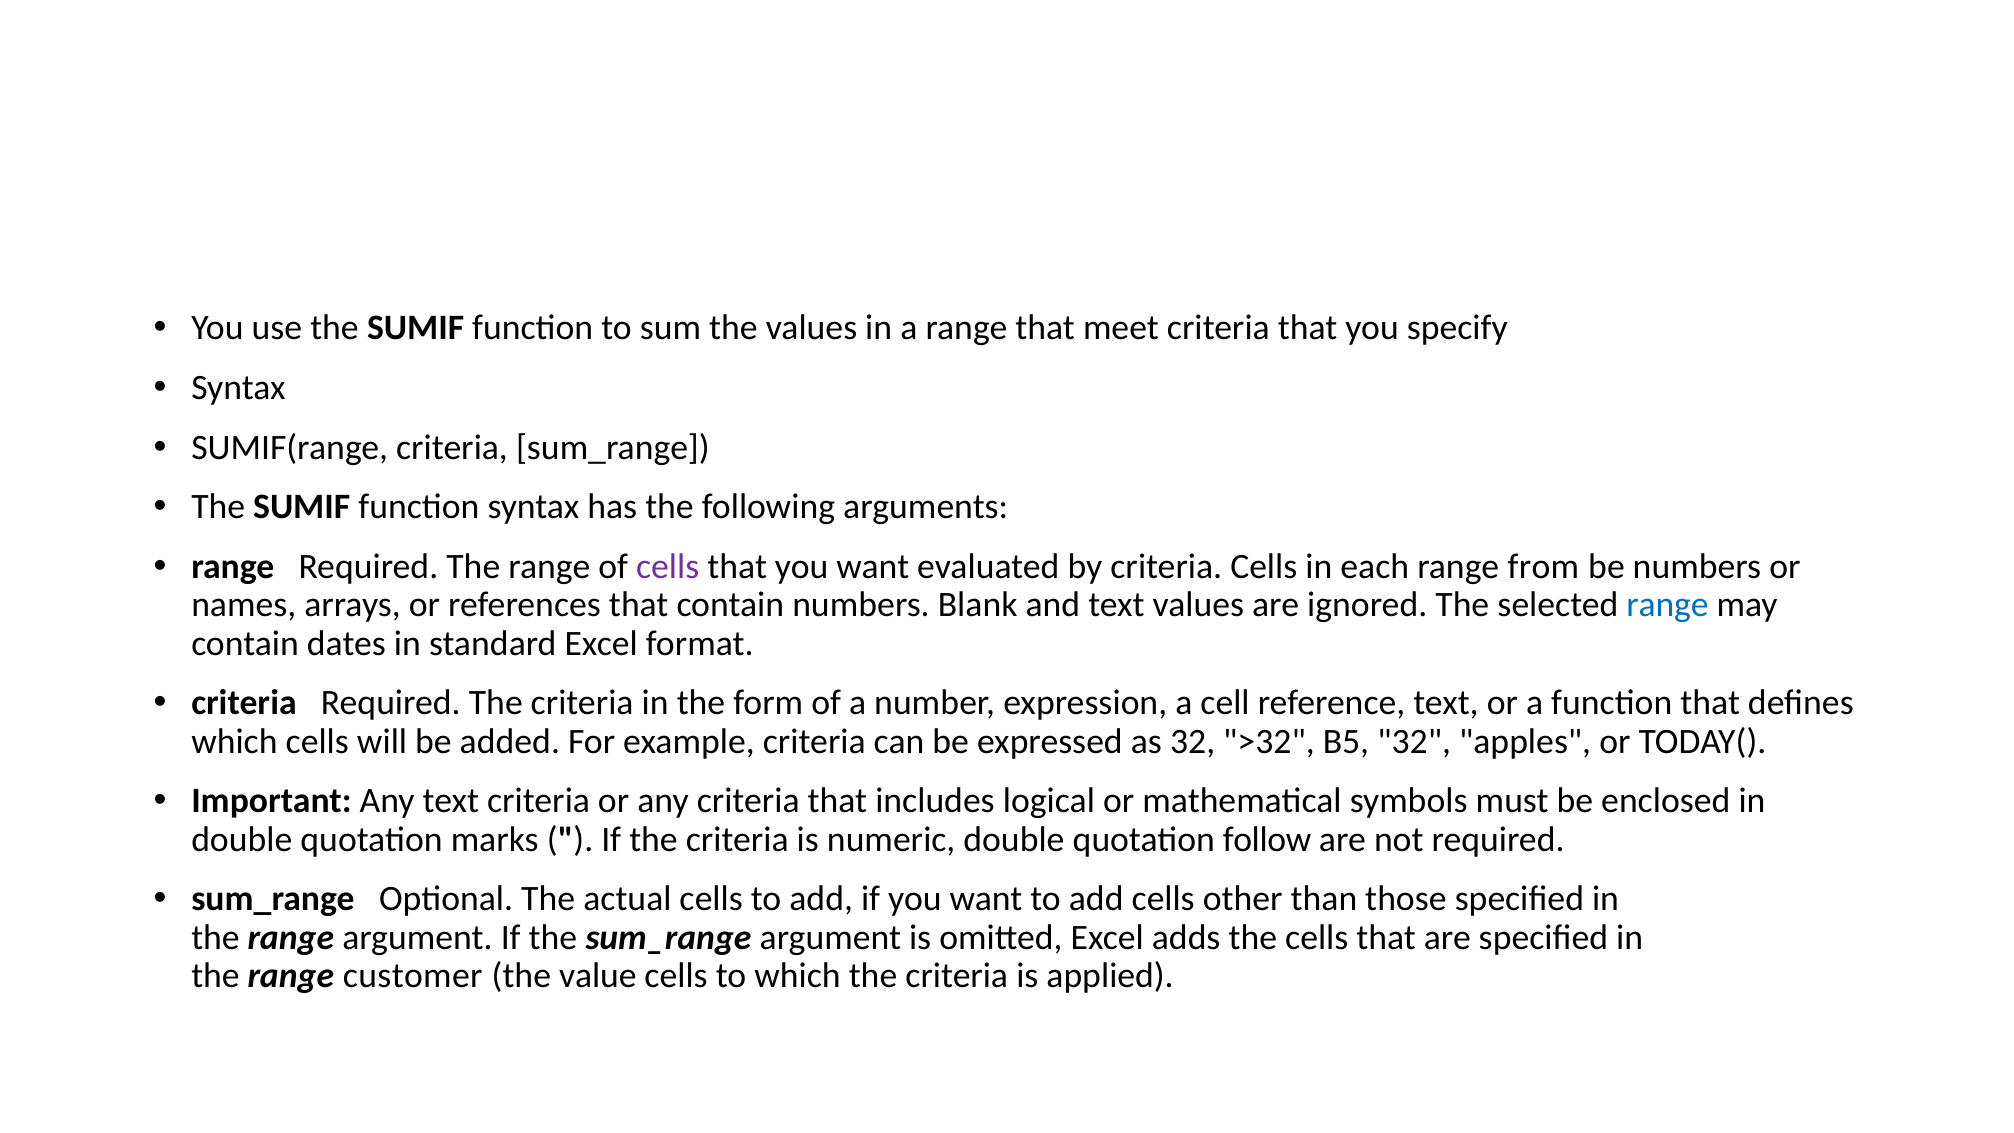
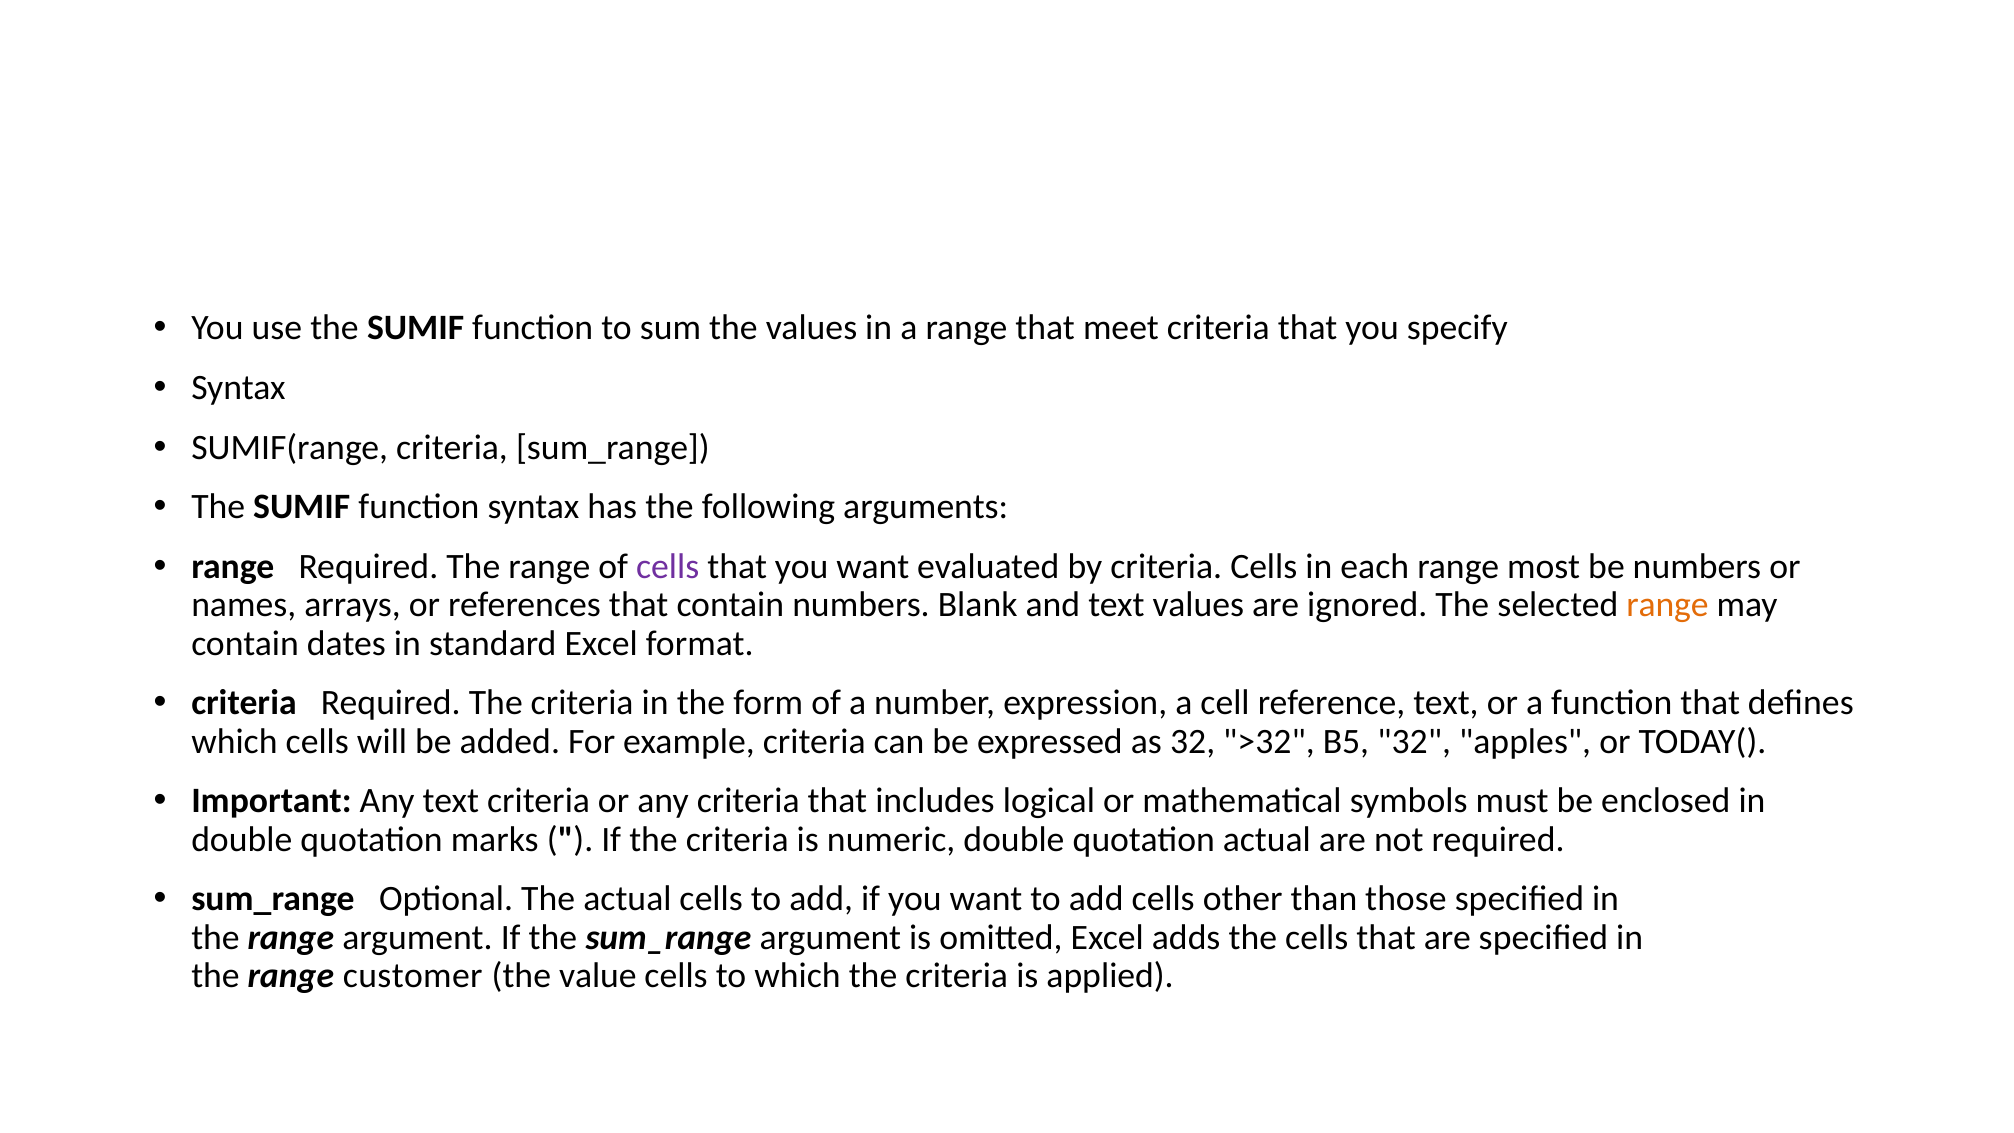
from: from -> most
range at (1667, 605) colour: blue -> orange
quotation follow: follow -> actual
